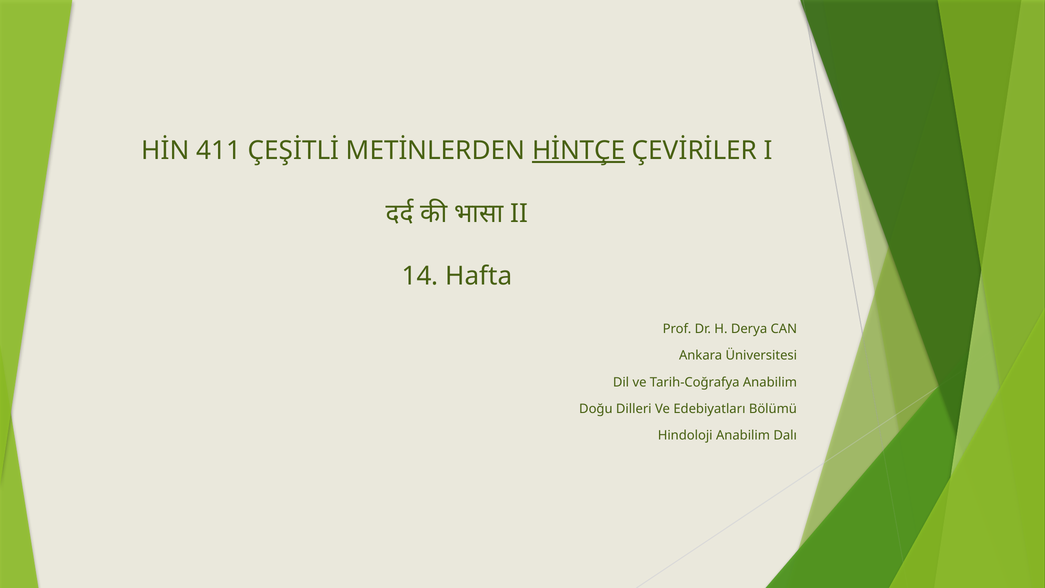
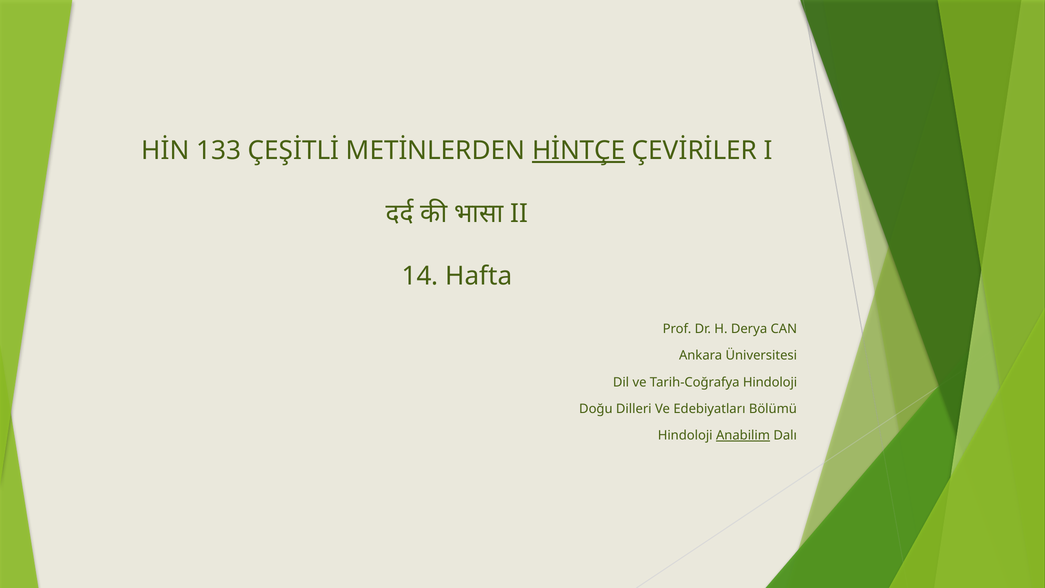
411: 411 -> 133
Tarih-Coğrafya Anabilim: Anabilim -> Hindoloji
Anabilim at (743, 435) underline: none -> present
